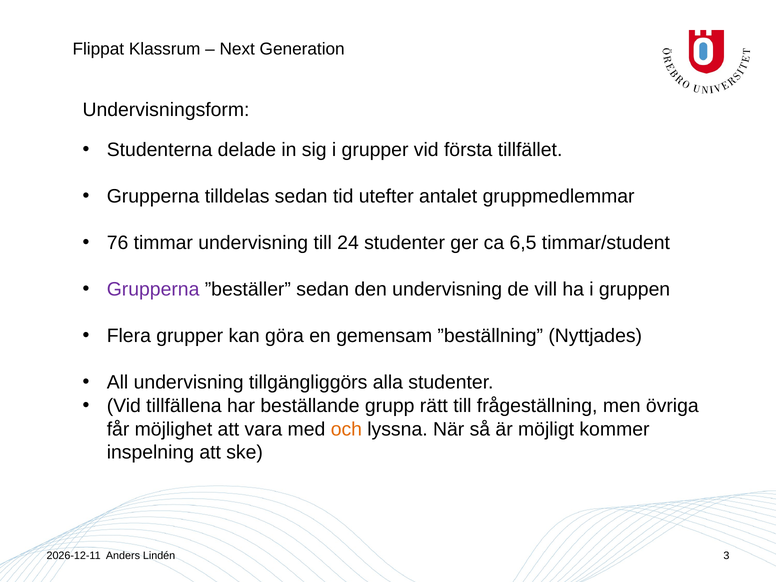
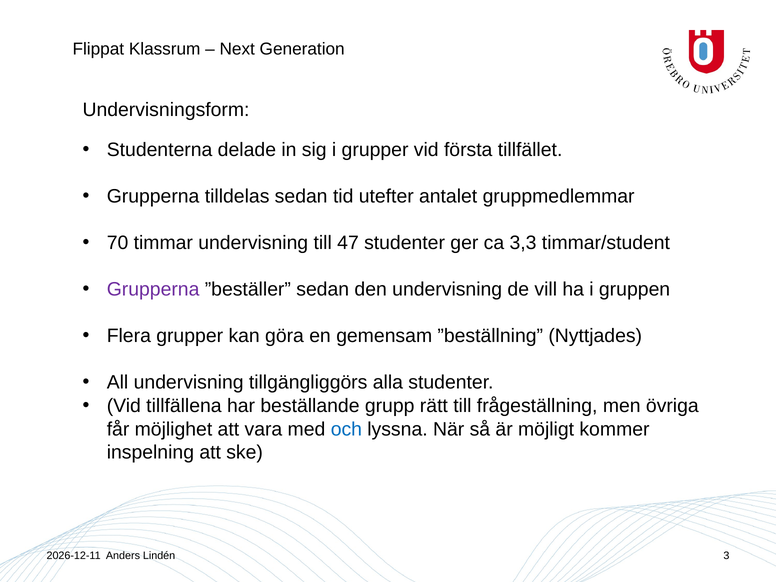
76: 76 -> 70
24: 24 -> 47
6,5: 6,5 -> 3,3
och colour: orange -> blue
